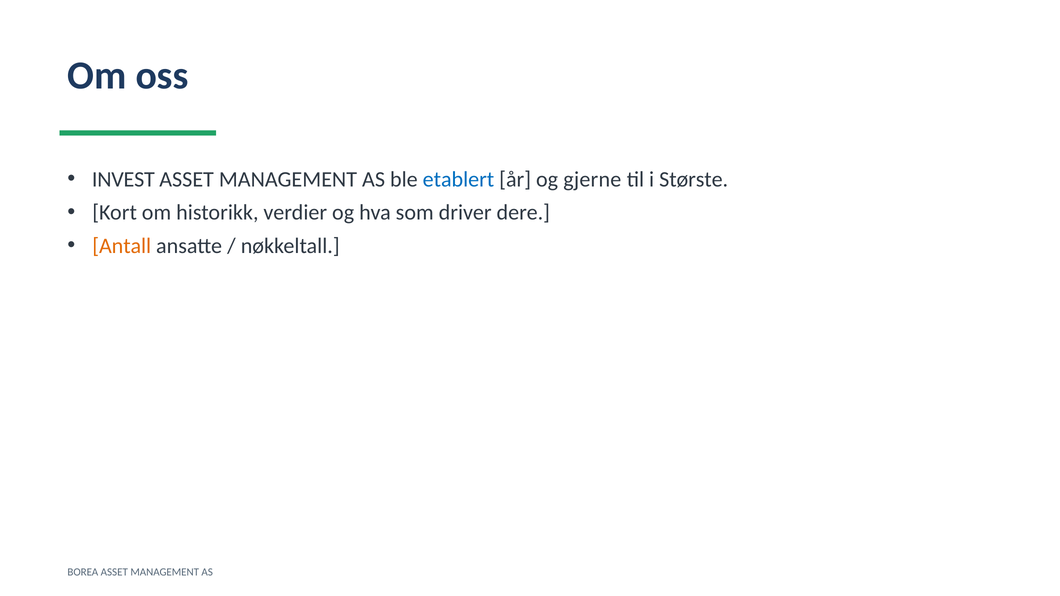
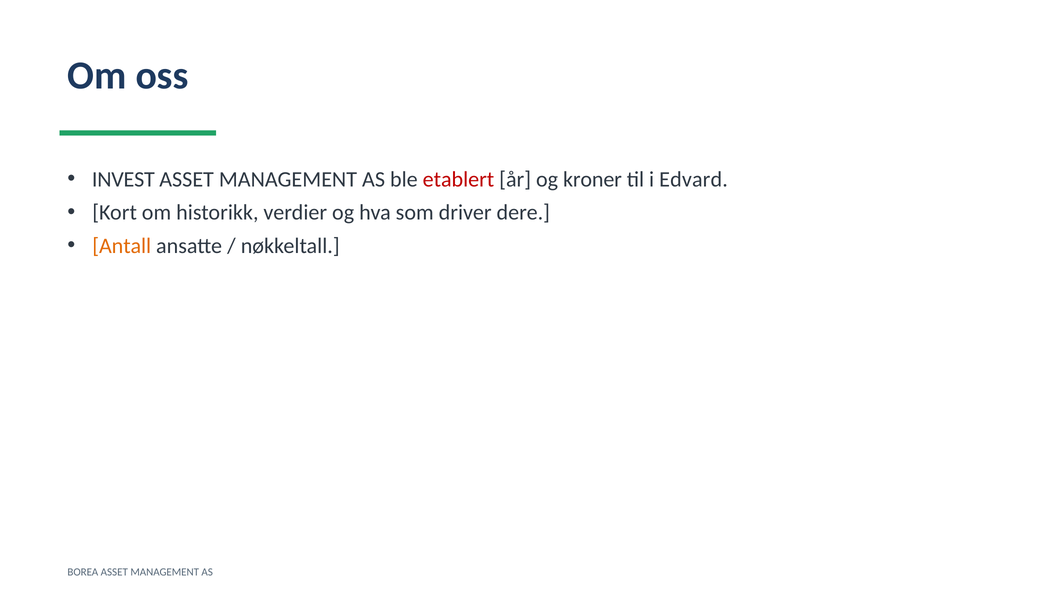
etablert colour: blue -> red
gjerne: gjerne -> kroner
Største: Største -> Edvard
